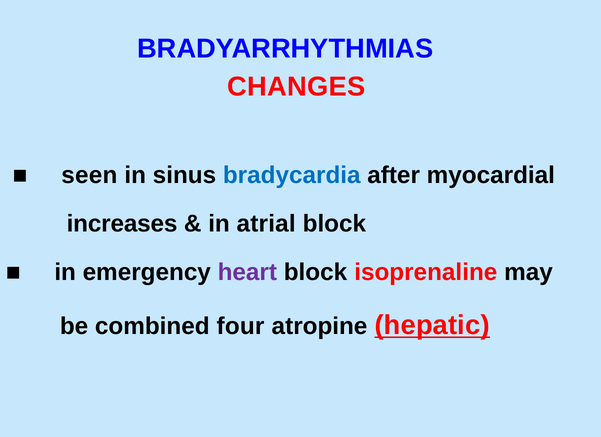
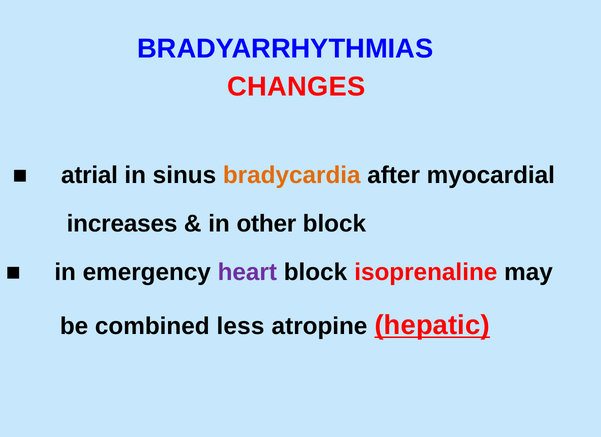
seen: seen -> atrial
bradycardia colour: blue -> orange
atrial: atrial -> other
four: four -> less
